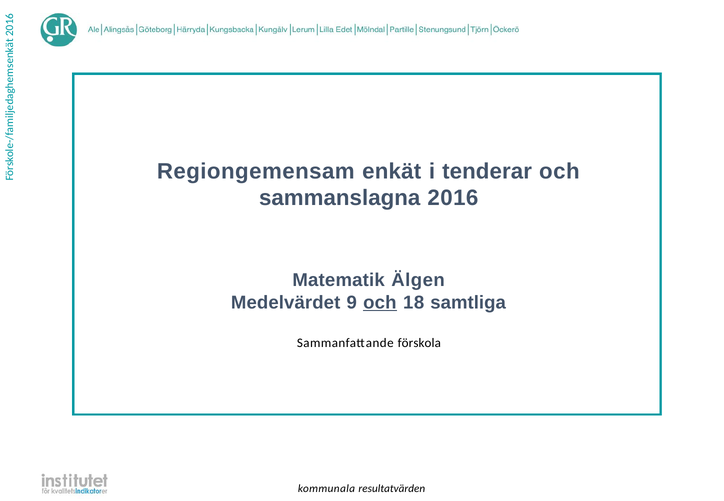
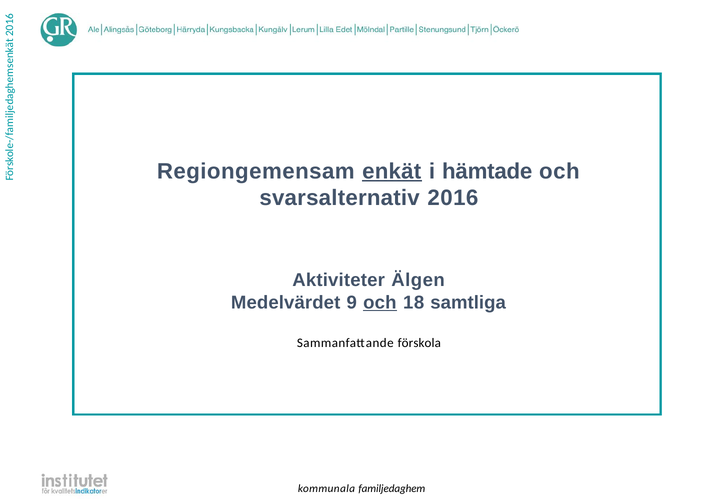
enkät underline: none -> present
tenderar: tenderar -> hämtade
sammanslagna: sammanslagna -> svarsalternativ
Matematik: Matematik -> Aktiviteter
resultatvärden: resultatvärden -> familjedaghem
